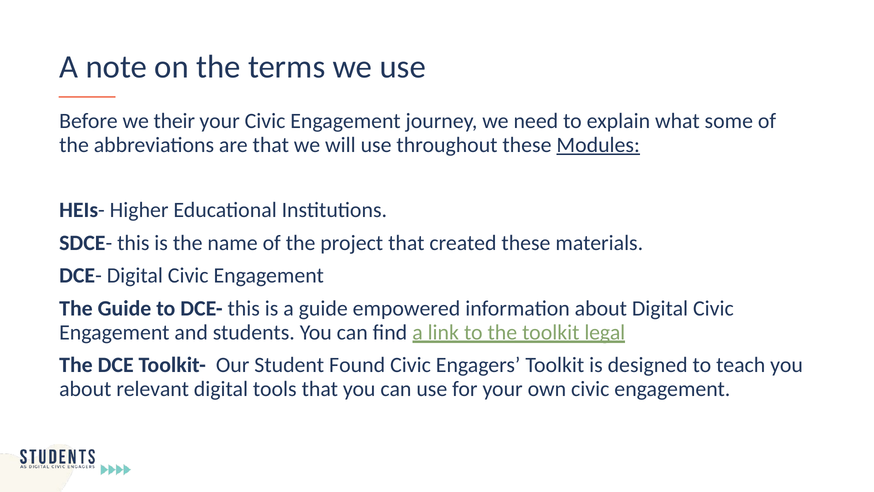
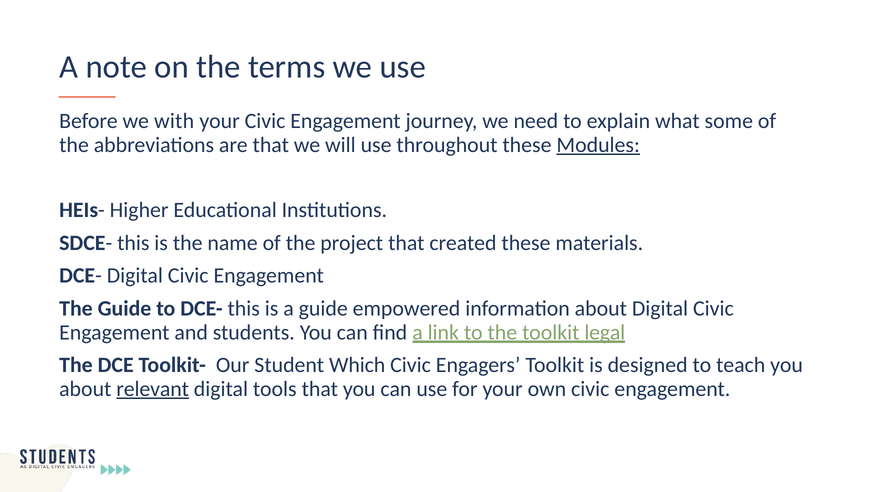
their: their -> with
Found: Found -> Which
relevant underline: none -> present
